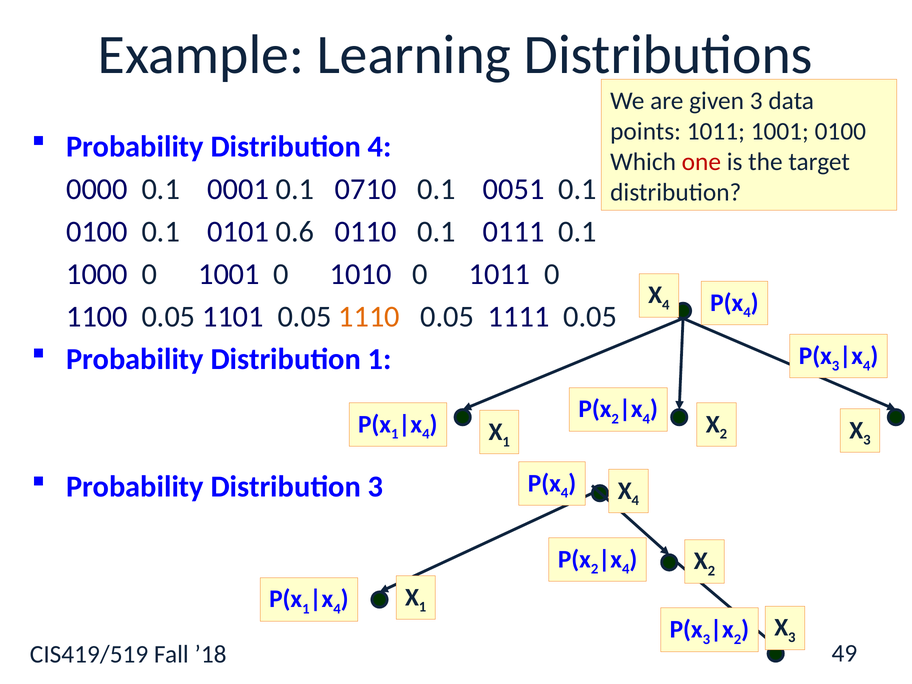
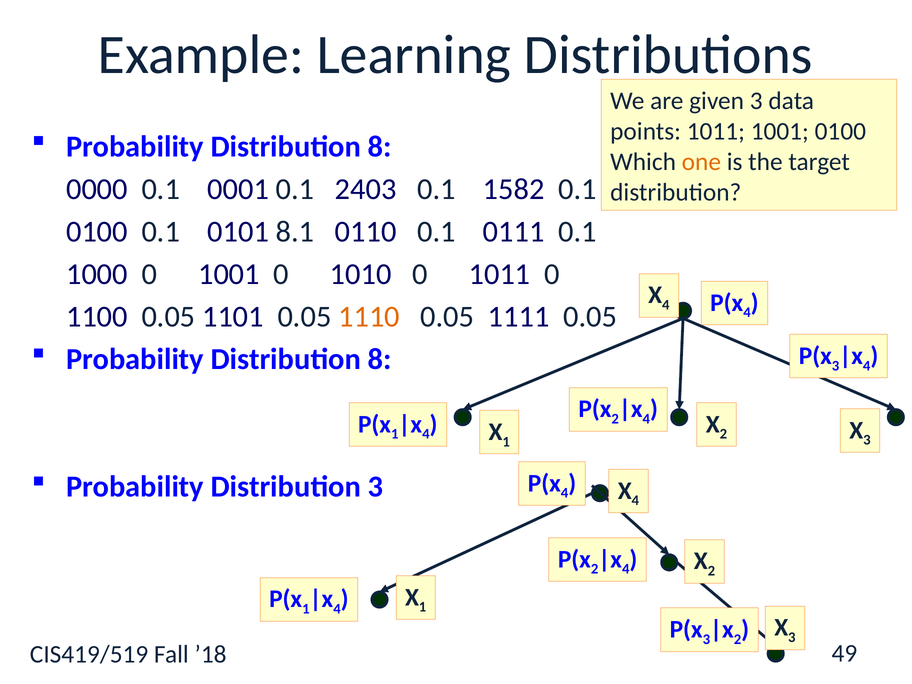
4 at (380, 147): 4 -> 8
one colour: red -> orange
0710: 0710 -> 2403
0051: 0051 -> 1582
0.6: 0.6 -> 8.1
1 at (380, 359): 1 -> 8
